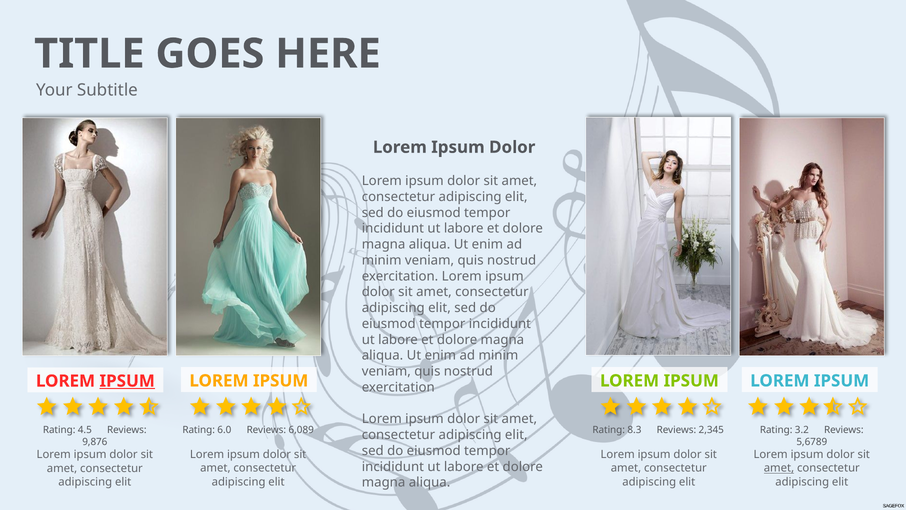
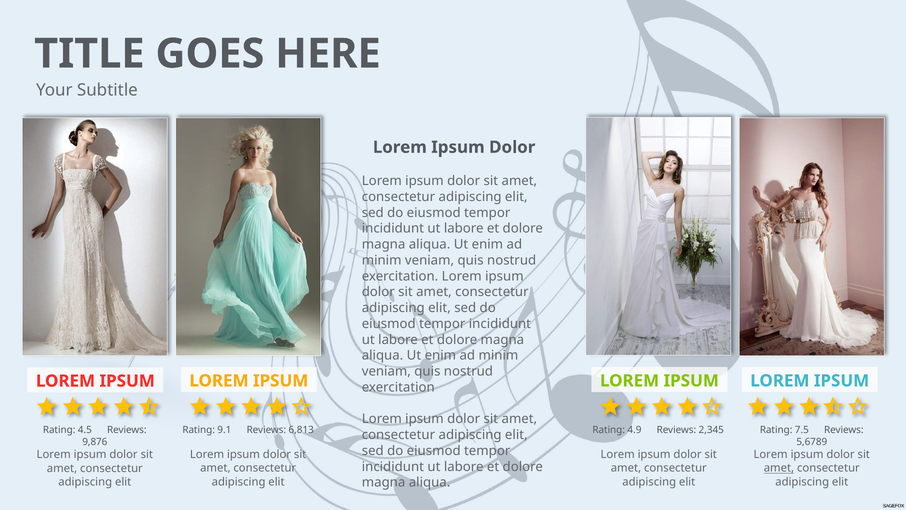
IPSUM at (127, 381) underline: present -> none
6.0: 6.0 -> 9.1
6,089: 6,089 -> 6,813
8.3: 8.3 -> 4.9
3.2: 3.2 -> 7.5
